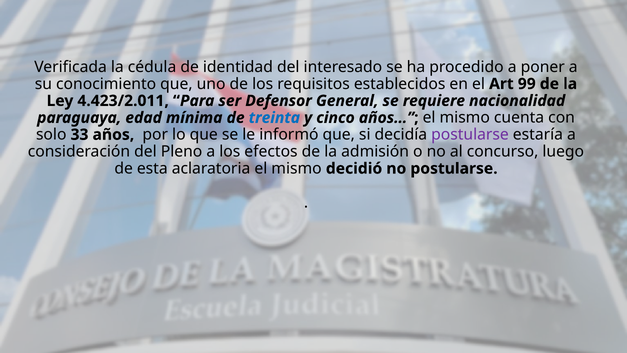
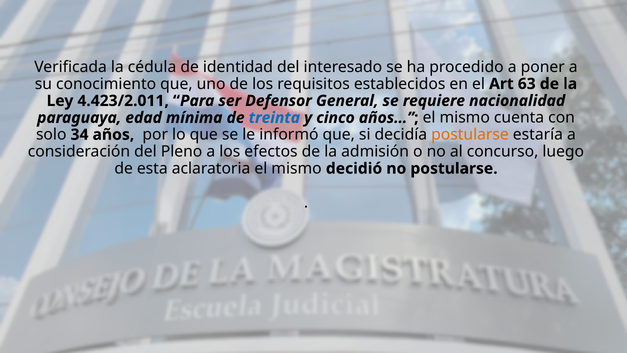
99: 99 -> 63
33: 33 -> 34
postularse at (470, 135) colour: purple -> orange
